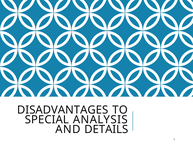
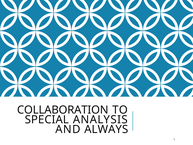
DISADVANTAGES: DISADVANTAGES -> COLLABORATION
DETAILS: DETAILS -> ALWAYS
